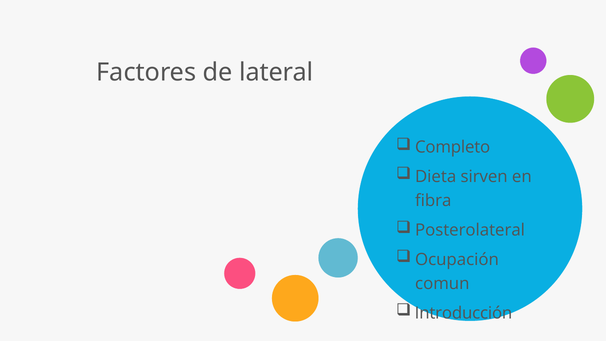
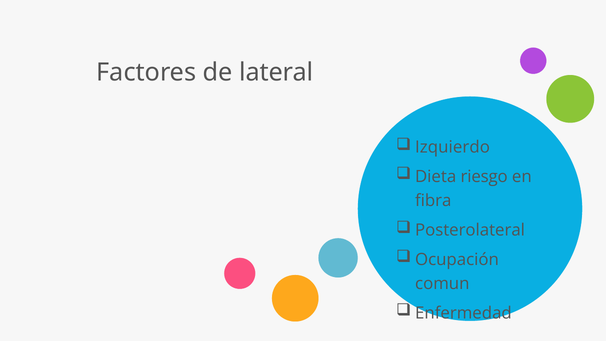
Completo: Completo -> Izquierdo
sirven: sirven -> riesgo
Introducción: Introducción -> Enfermedad
